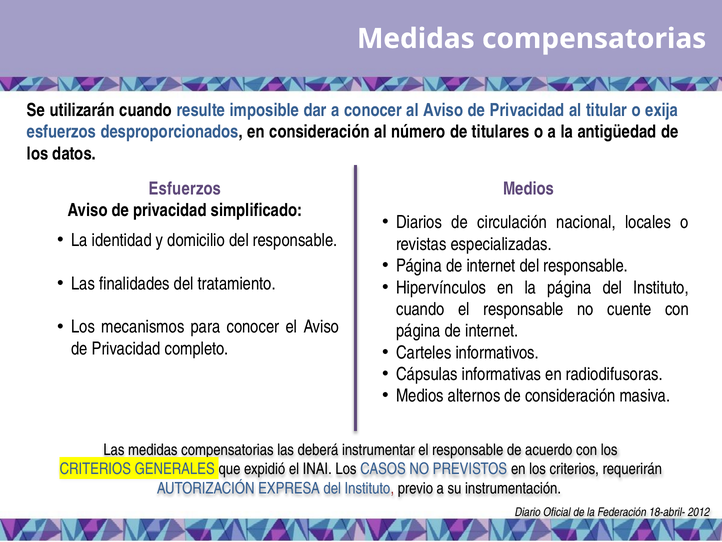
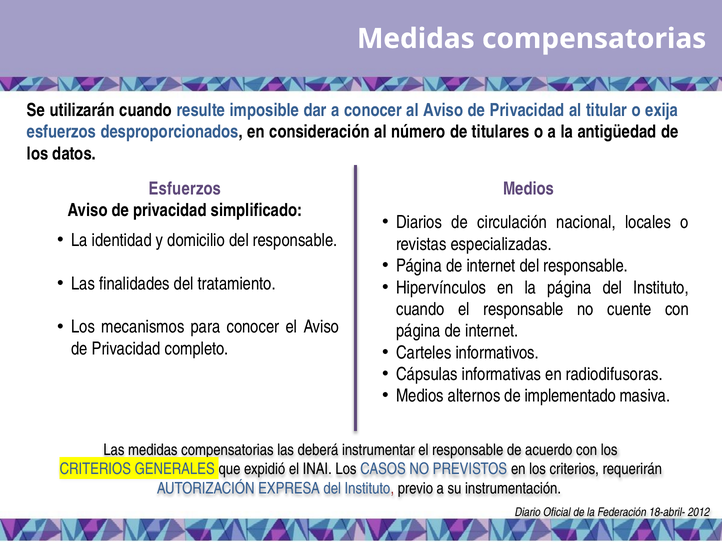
de consideración: consideración -> implementado
